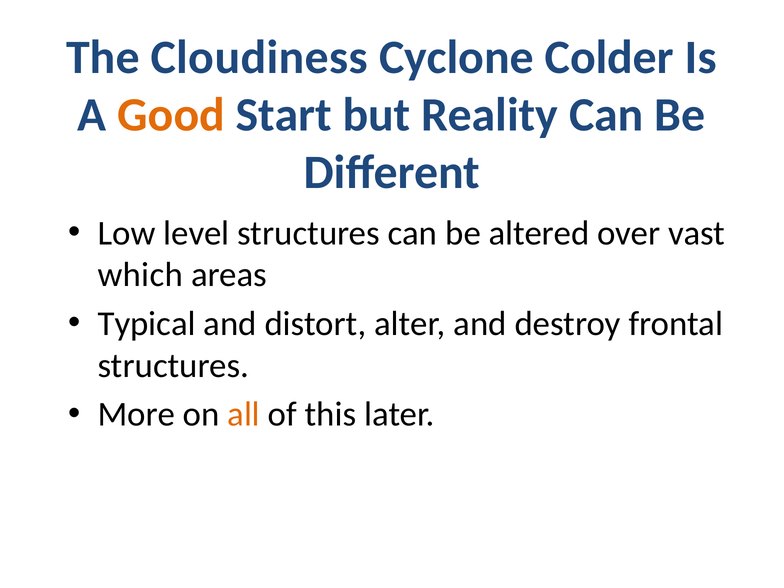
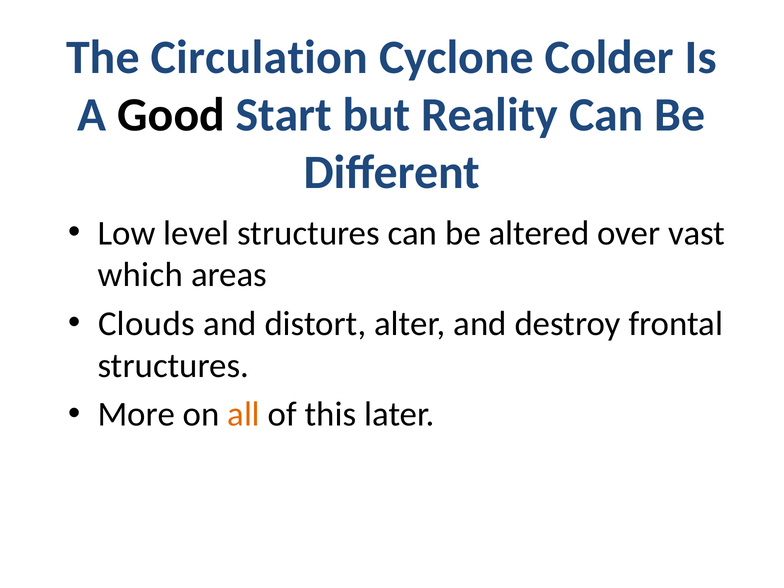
Cloudiness: Cloudiness -> Circulation
Good colour: orange -> black
Typical: Typical -> Clouds
